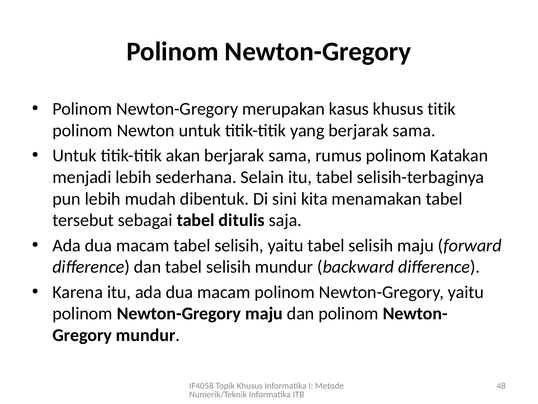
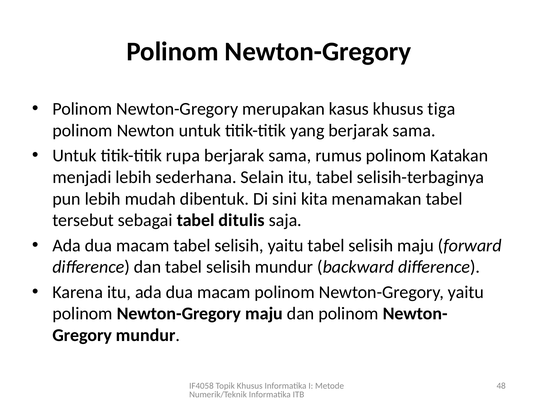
titik: titik -> tiga
akan: akan -> rupa
